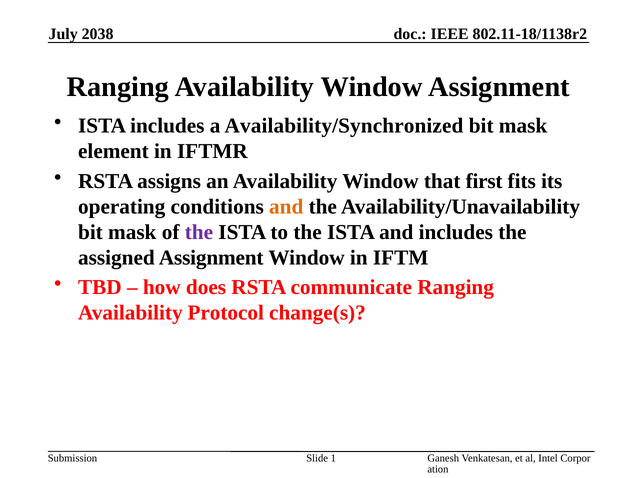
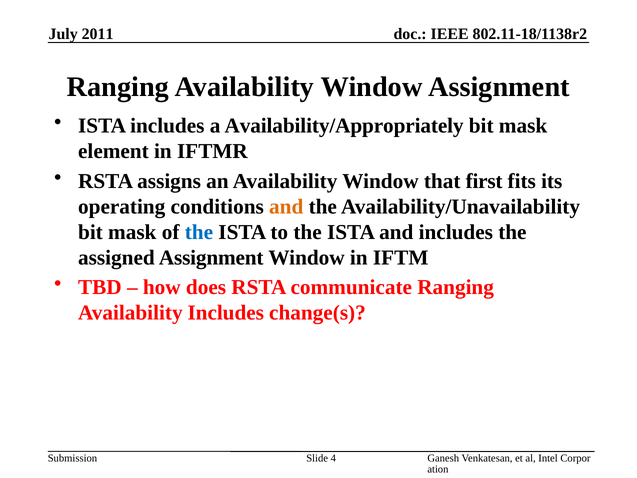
2038: 2038 -> 2011
Availability/Synchronized: Availability/Synchronized -> Availability/Appropriately
the at (199, 232) colour: purple -> blue
Availability Protocol: Protocol -> Includes
1: 1 -> 4
